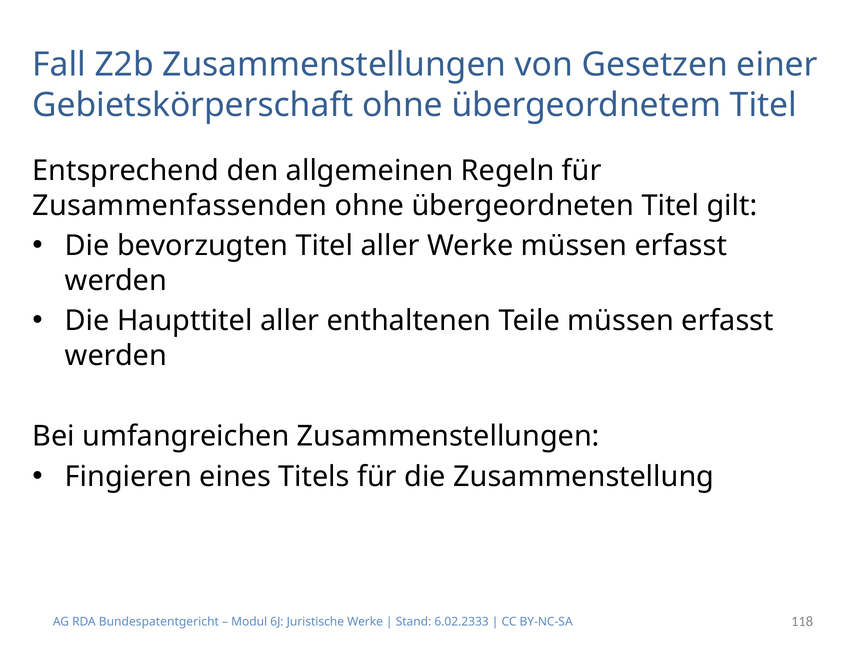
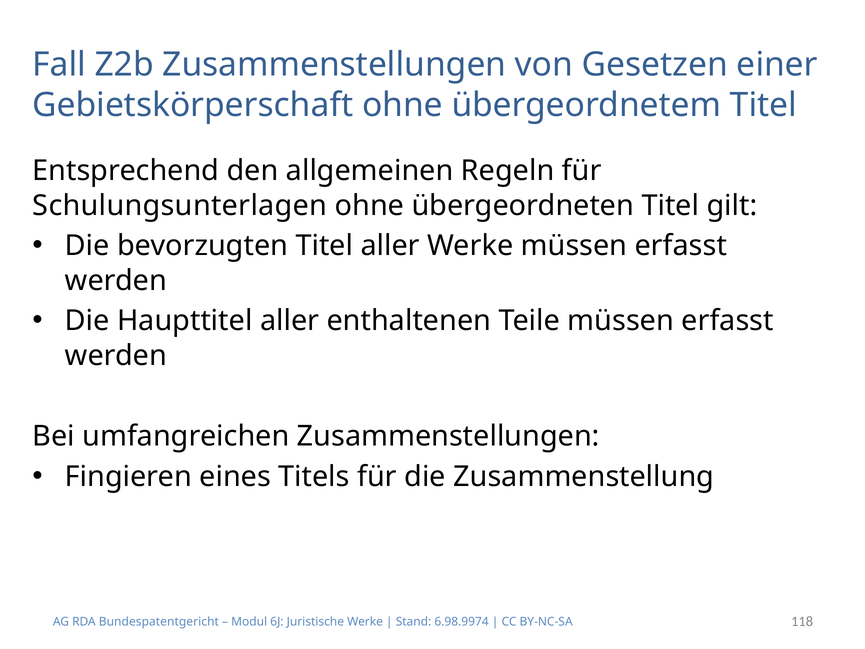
Zusammenfassenden: Zusammenfassenden -> Schulungsunterlagen
6.02.2333: 6.02.2333 -> 6.98.9974
